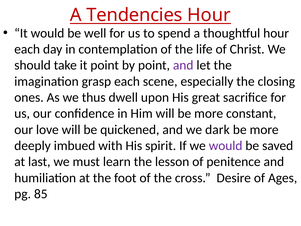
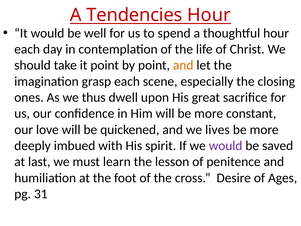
and at (183, 65) colour: purple -> orange
dark: dark -> lives
85: 85 -> 31
